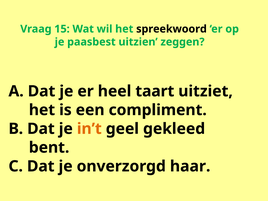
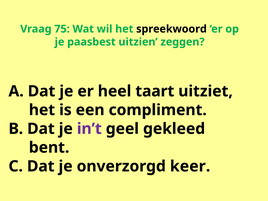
15: 15 -> 75
in’t colour: orange -> purple
haar: haar -> keer
